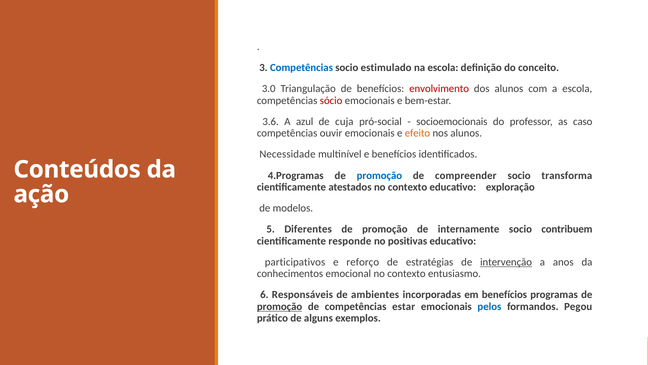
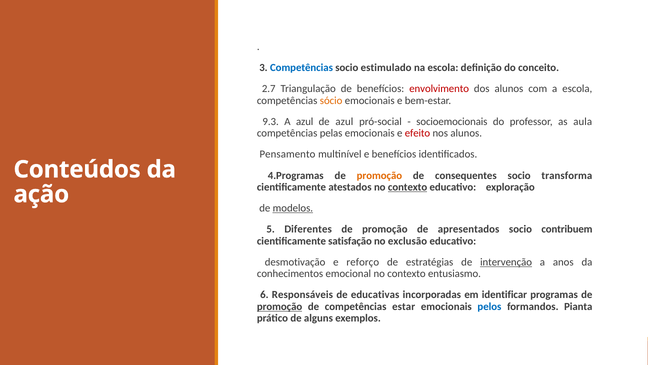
3.0: 3.0 -> 2.7
sócio colour: red -> orange
3.6: 3.6 -> 9.3
de cuja: cuja -> azul
caso: caso -> aula
ouvir: ouvir -> pelas
efeito colour: orange -> red
Necessidade: Necessidade -> Pensamento
promoção at (379, 175) colour: blue -> orange
compreender: compreender -> consequentes
contexto at (408, 187) underline: none -> present
modelos underline: none -> present
internamente: internamente -> apresentados
responde: responde -> satisfação
positivas: positivas -> exclusão
participativos: participativos -> desmotivação
ambientes: ambientes -> educativas
em benefícios: benefícios -> identificar
Pegou: Pegou -> Pianta
